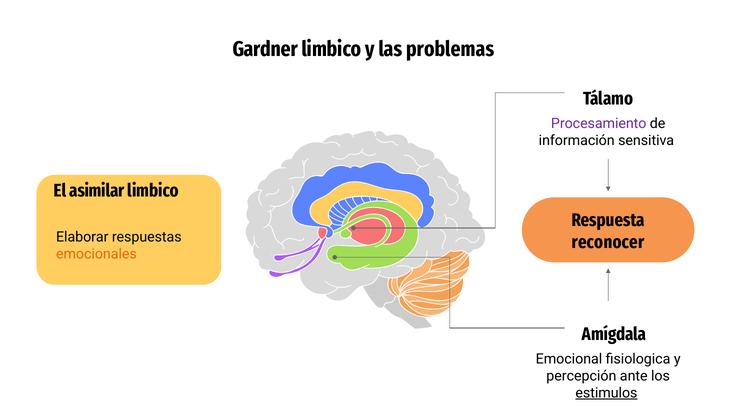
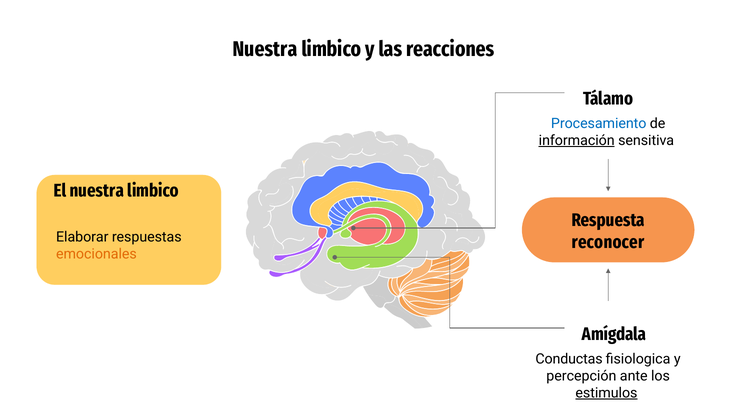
Gardner at (265, 49): Gardner -> Nuestra
problemas: problemas -> reacciones
Procesamiento colour: purple -> blue
información underline: none -> present
El asimilar: asimilar -> nuestra
Emocional: Emocional -> Conductas
